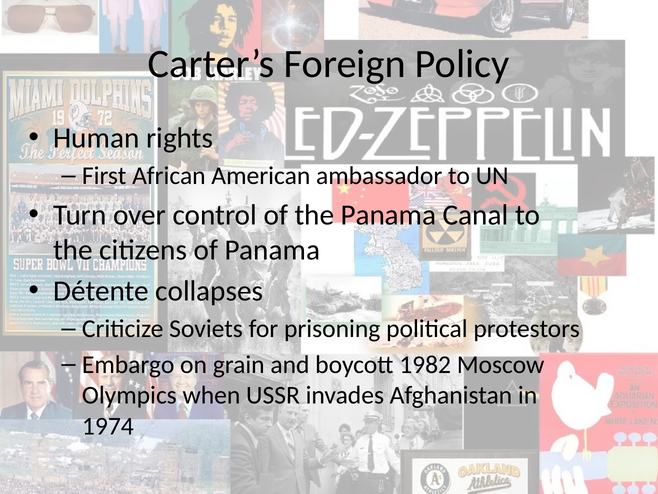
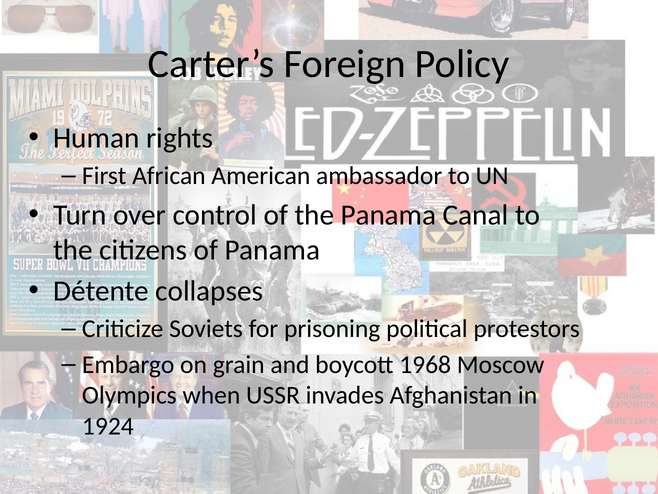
1982: 1982 -> 1968
1974: 1974 -> 1924
